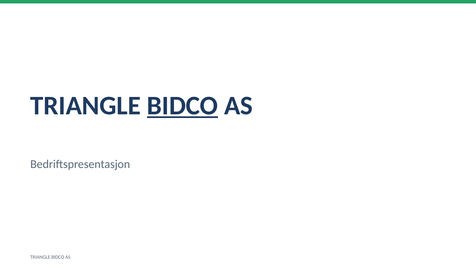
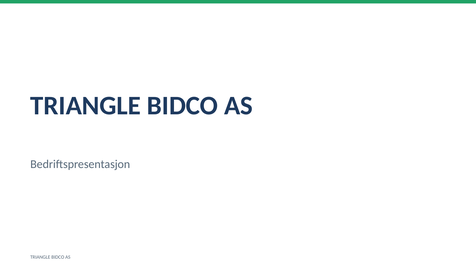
BIDCO at (183, 106) underline: present -> none
